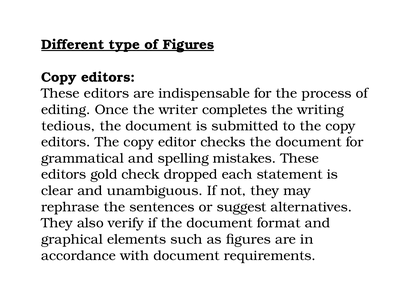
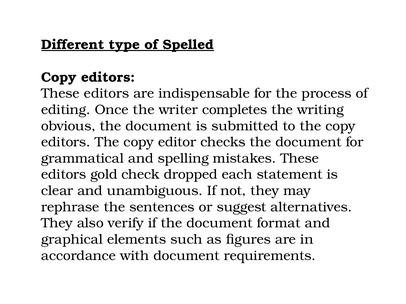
of Figures: Figures -> Spelled
tedious: tedious -> obvious
